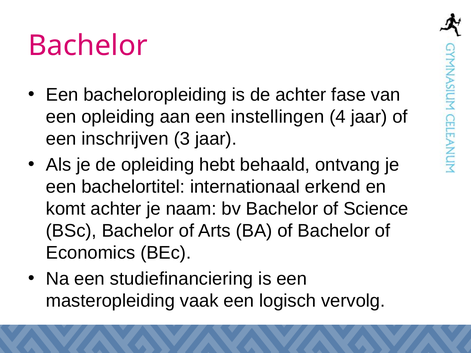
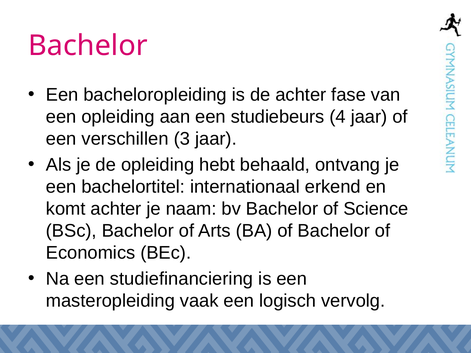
instellingen: instellingen -> studiebeurs
inschrijven: inschrijven -> verschillen
